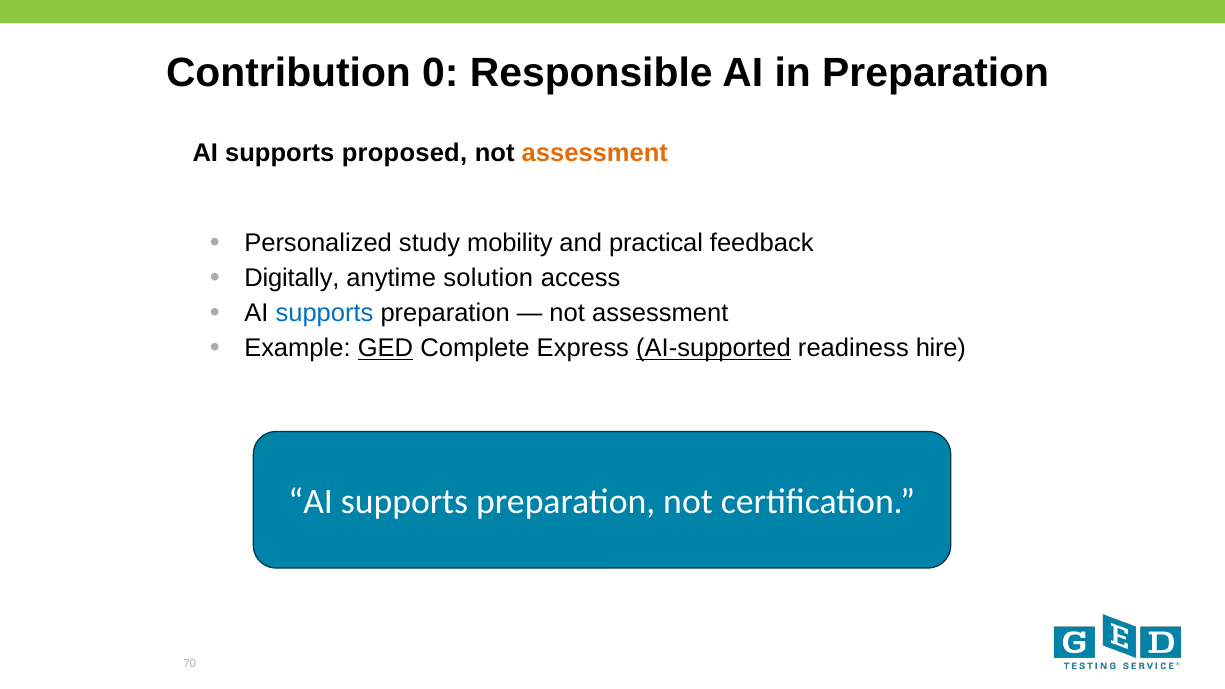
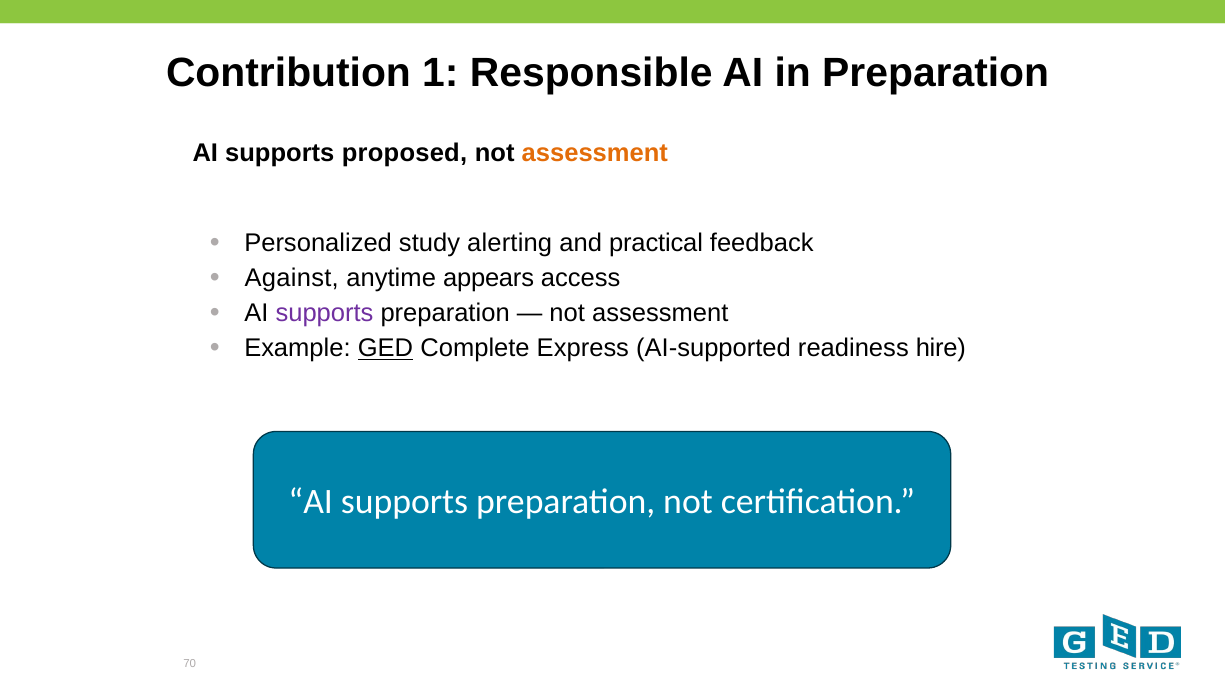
0: 0 -> 1
mobility: mobility -> alerting
Digitally: Digitally -> Against
solution: solution -> appears
supports at (324, 313) colour: blue -> purple
AI‑supported underline: present -> none
